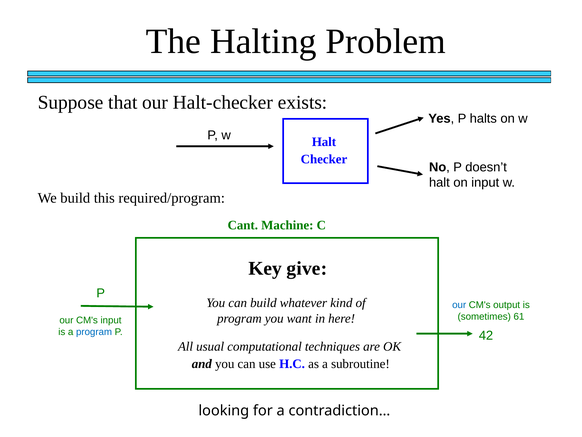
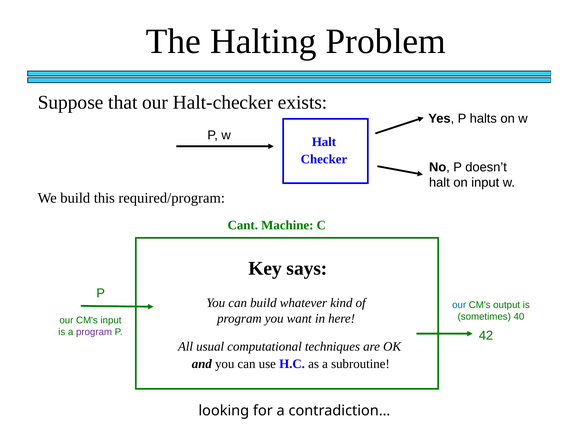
give: give -> says
61: 61 -> 40
program at (94, 331) colour: blue -> purple
